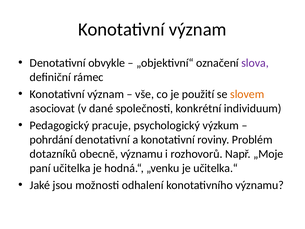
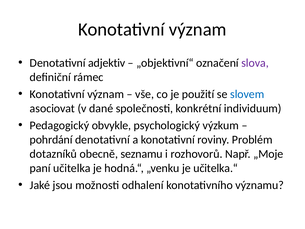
obvykle: obvykle -> adjektiv
slovem colour: orange -> blue
pracuje: pracuje -> obvykle
obecně významu: významu -> seznamu
